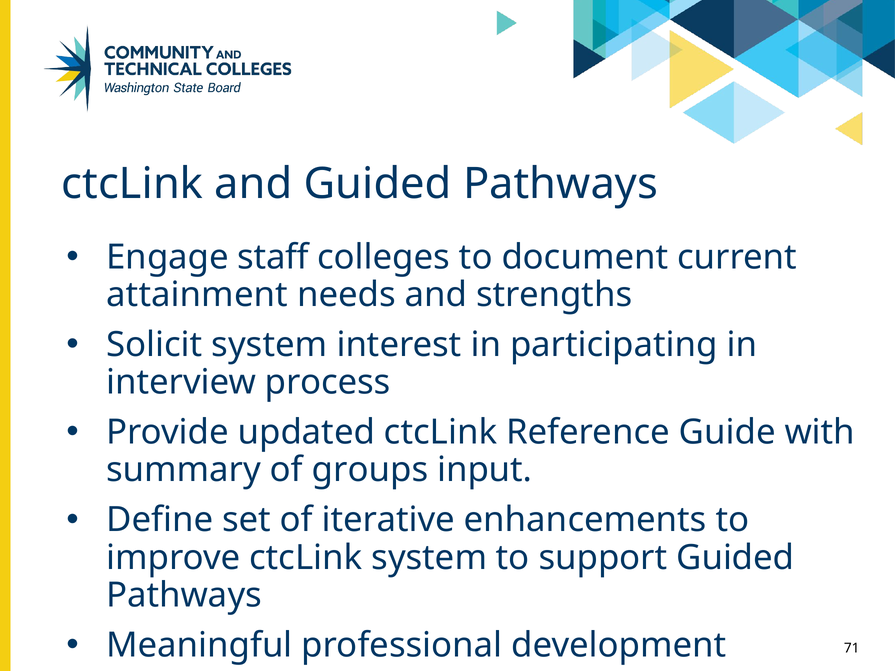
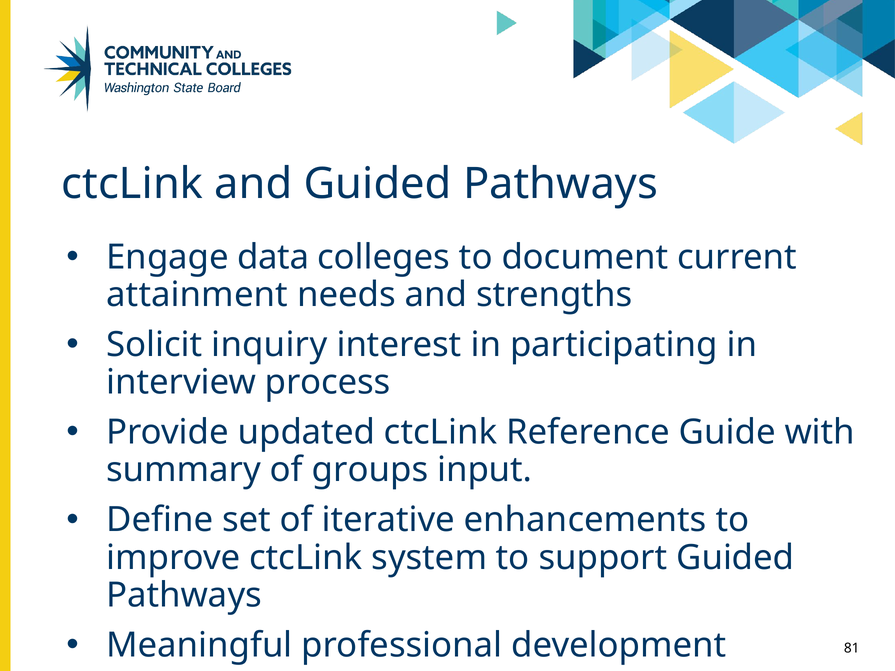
staff: staff -> data
Solicit system: system -> inquiry
71: 71 -> 81
